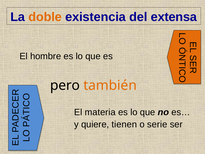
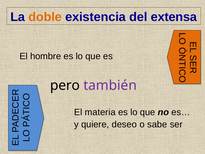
también colour: orange -> purple
tienen: tienen -> deseo
serie: serie -> sabe
